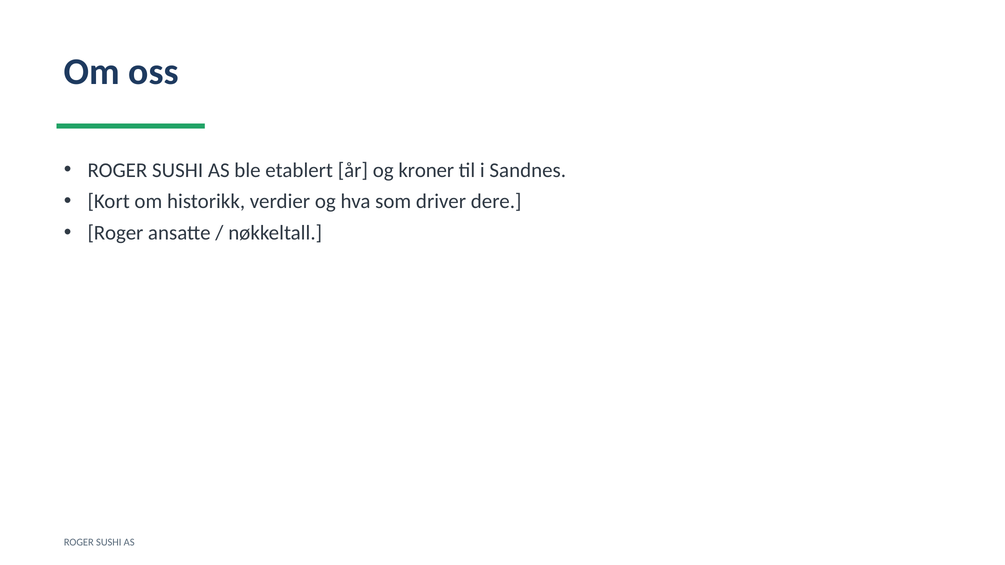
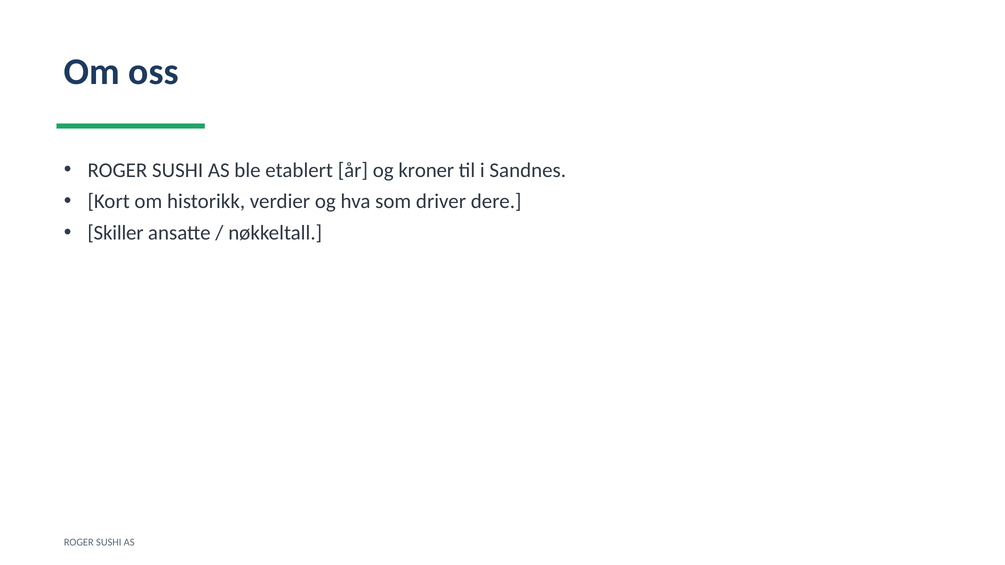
Roger at (115, 233): Roger -> Skiller
